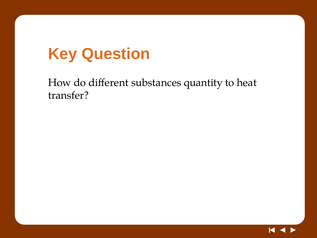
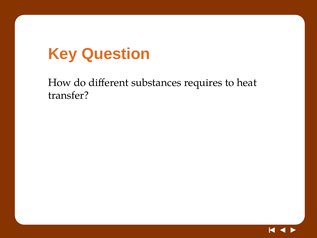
quantity: quantity -> requires
